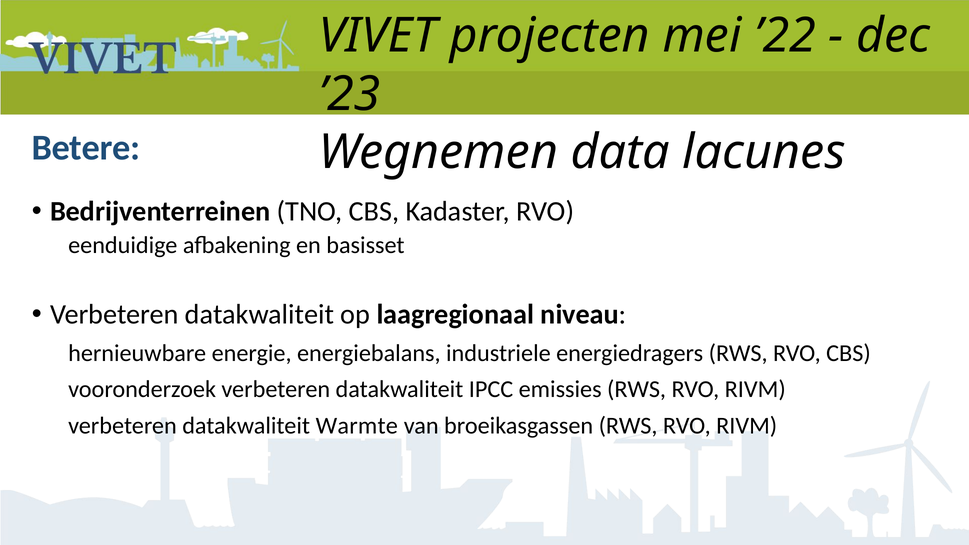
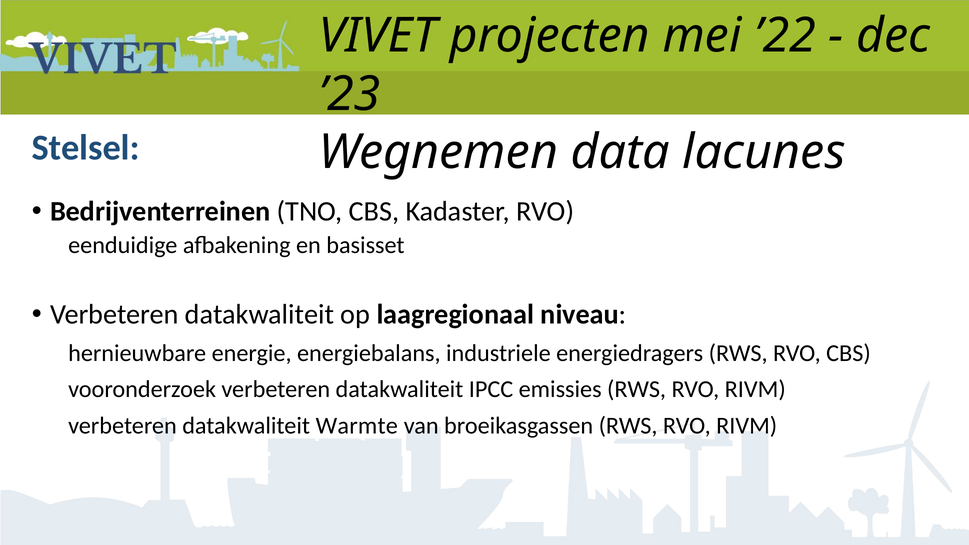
Betere: Betere -> Stelsel
